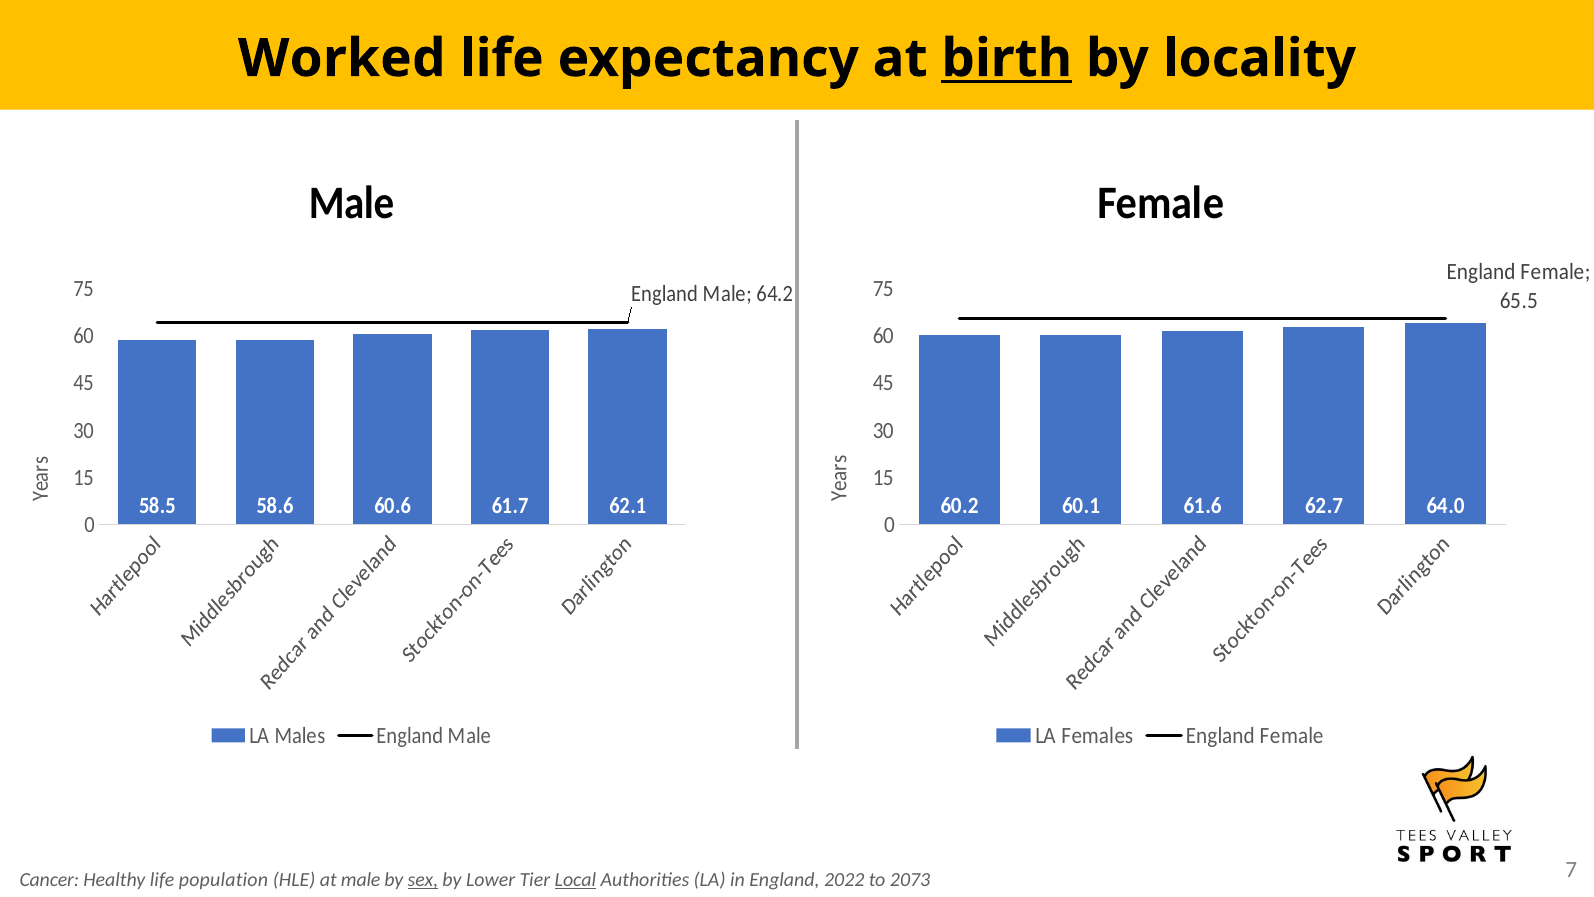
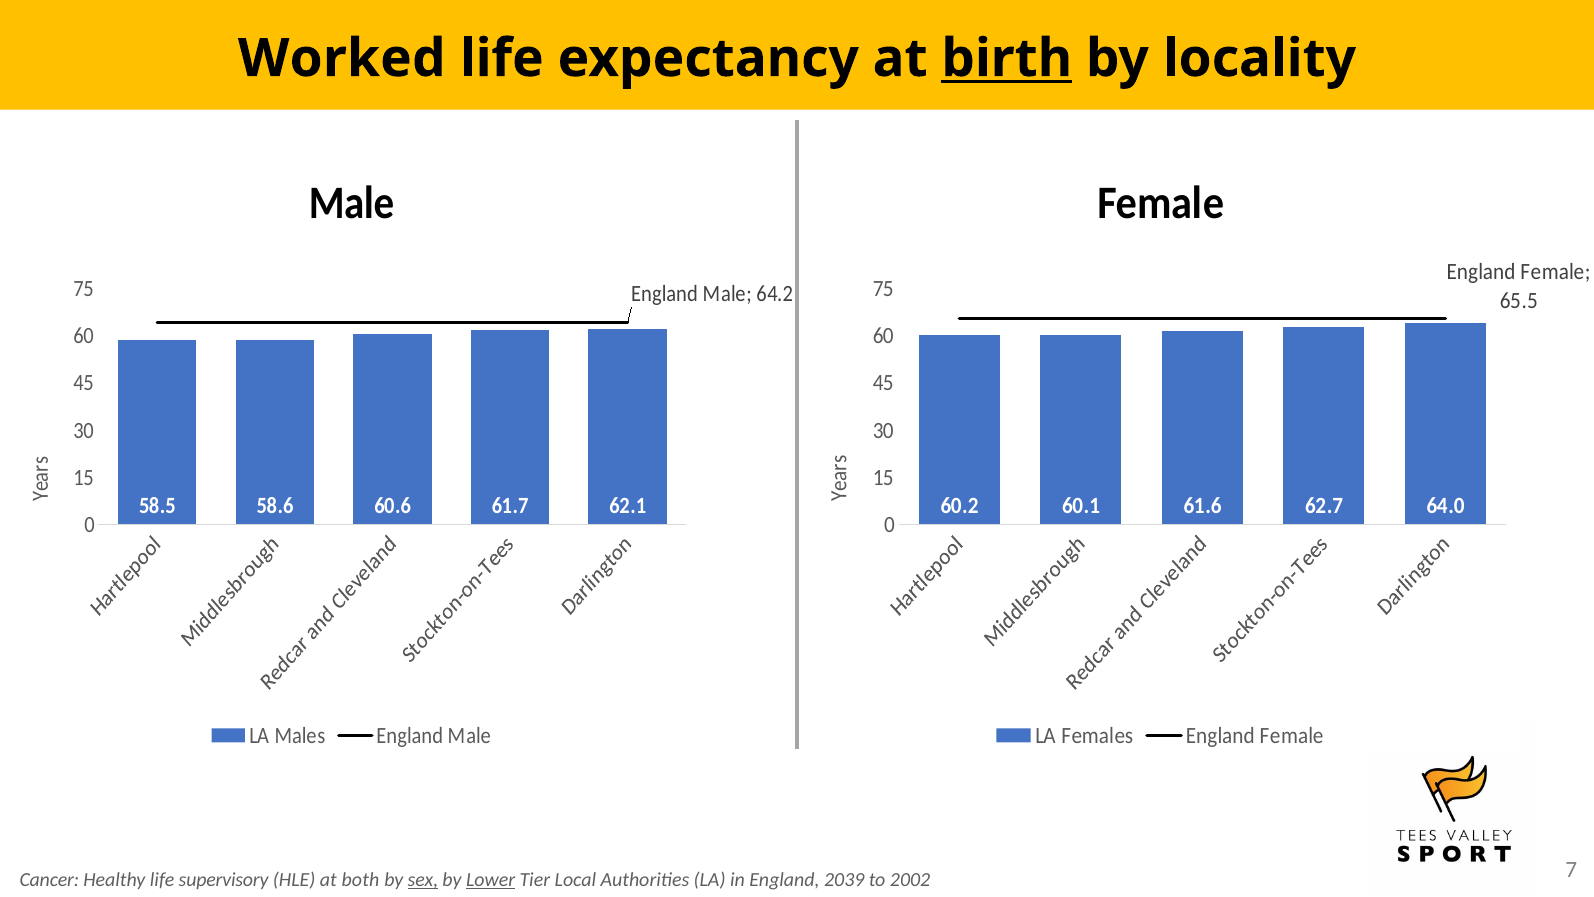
population: population -> supervisory
at male: male -> both
Lower underline: none -> present
Local underline: present -> none
2022: 2022 -> 2039
2073: 2073 -> 2002
